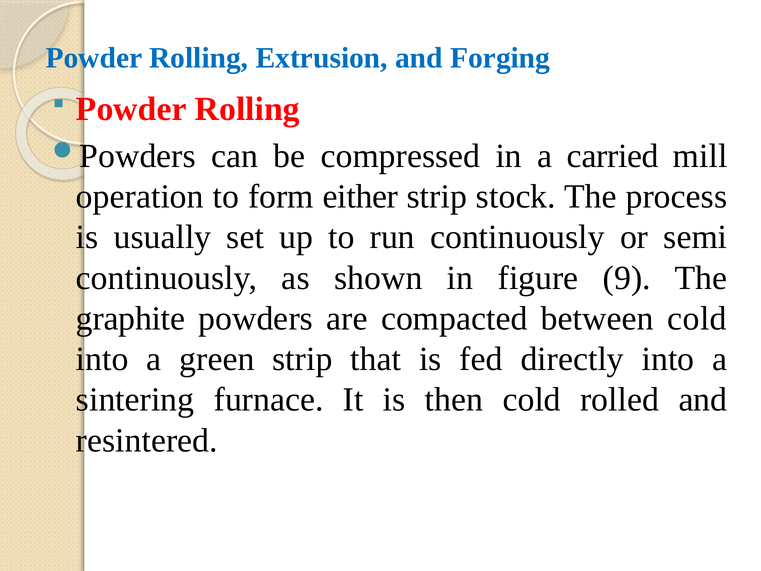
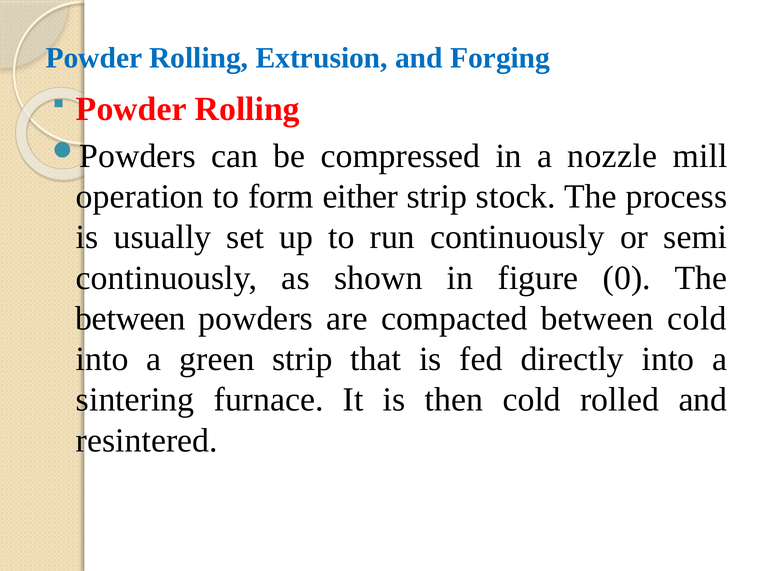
carried: carried -> nozzle
9: 9 -> 0
graphite at (131, 318): graphite -> between
